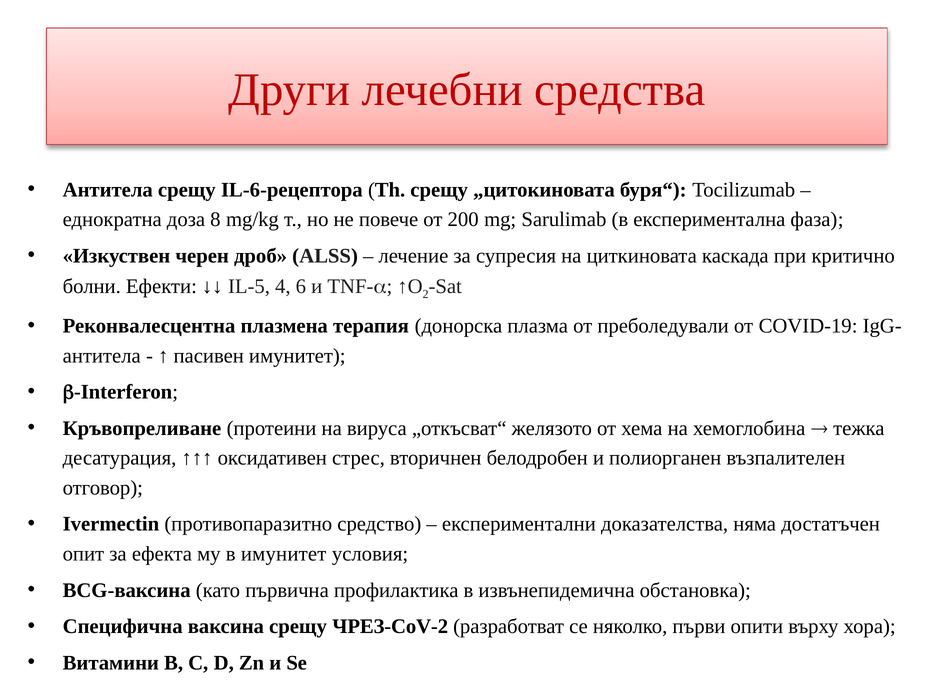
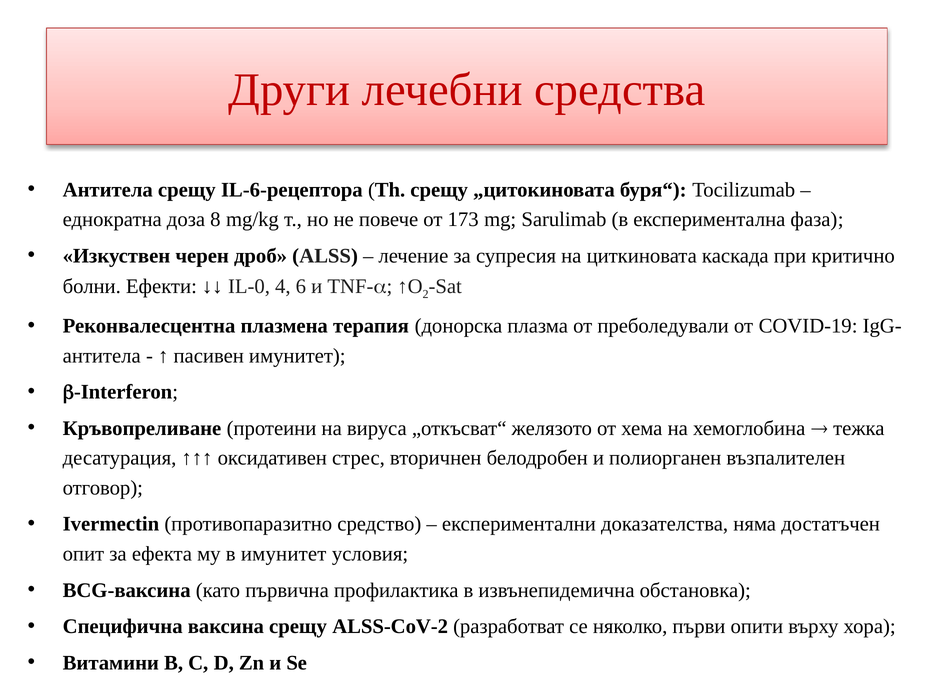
200: 200 -> 173
IL-5: IL-5 -> IL-0
ЧРЕЗ-CoV-2: ЧРЕЗ-CoV-2 -> ALSS-CoV-2
